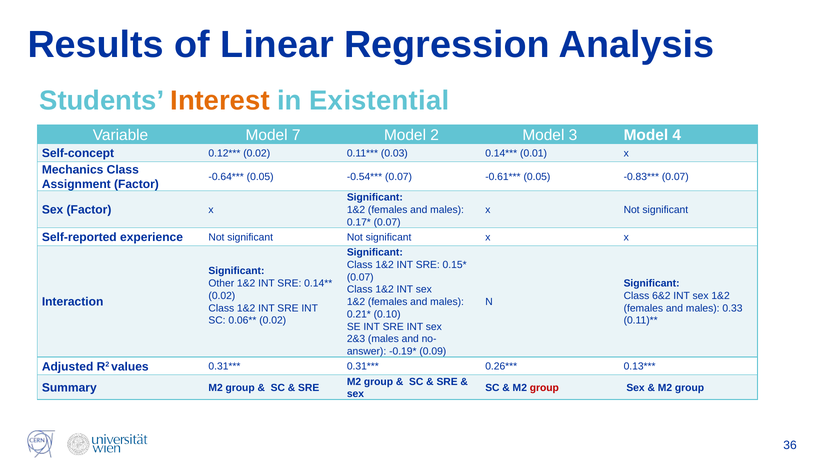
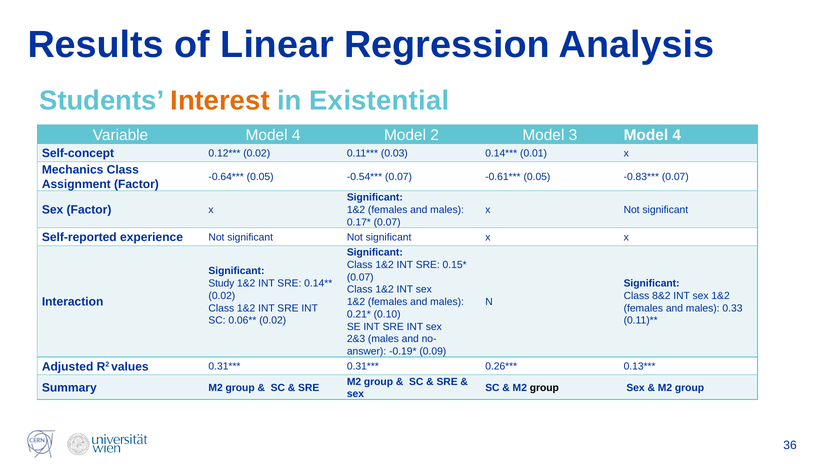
Variable Model 7: 7 -> 4
Other: Other -> Study
6&2: 6&2 -> 8&2
group at (544, 387) colour: red -> black
